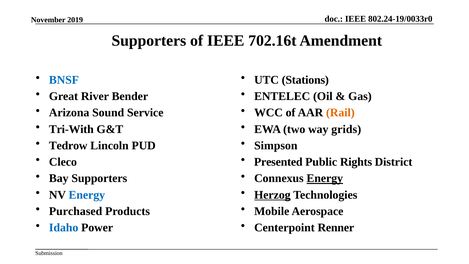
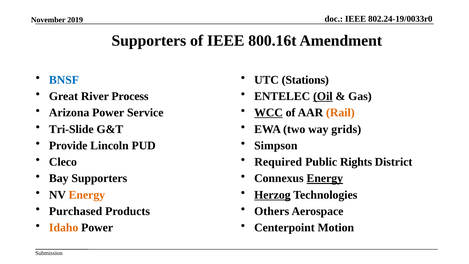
702.16t: 702.16t -> 800.16t
Bender: Bender -> Process
Oil underline: none -> present
Arizona Sound: Sound -> Power
WCC underline: none -> present
Tri-With: Tri-With -> Tri-Slide
Tedrow: Tedrow -> Provide
Presented: Presented -> Required
Energy at (87, 195) colour: blue -> orange
Mobile: Mobile -> Others
Idaho colour: blue -> orange
Renner: Renner -> Motion
